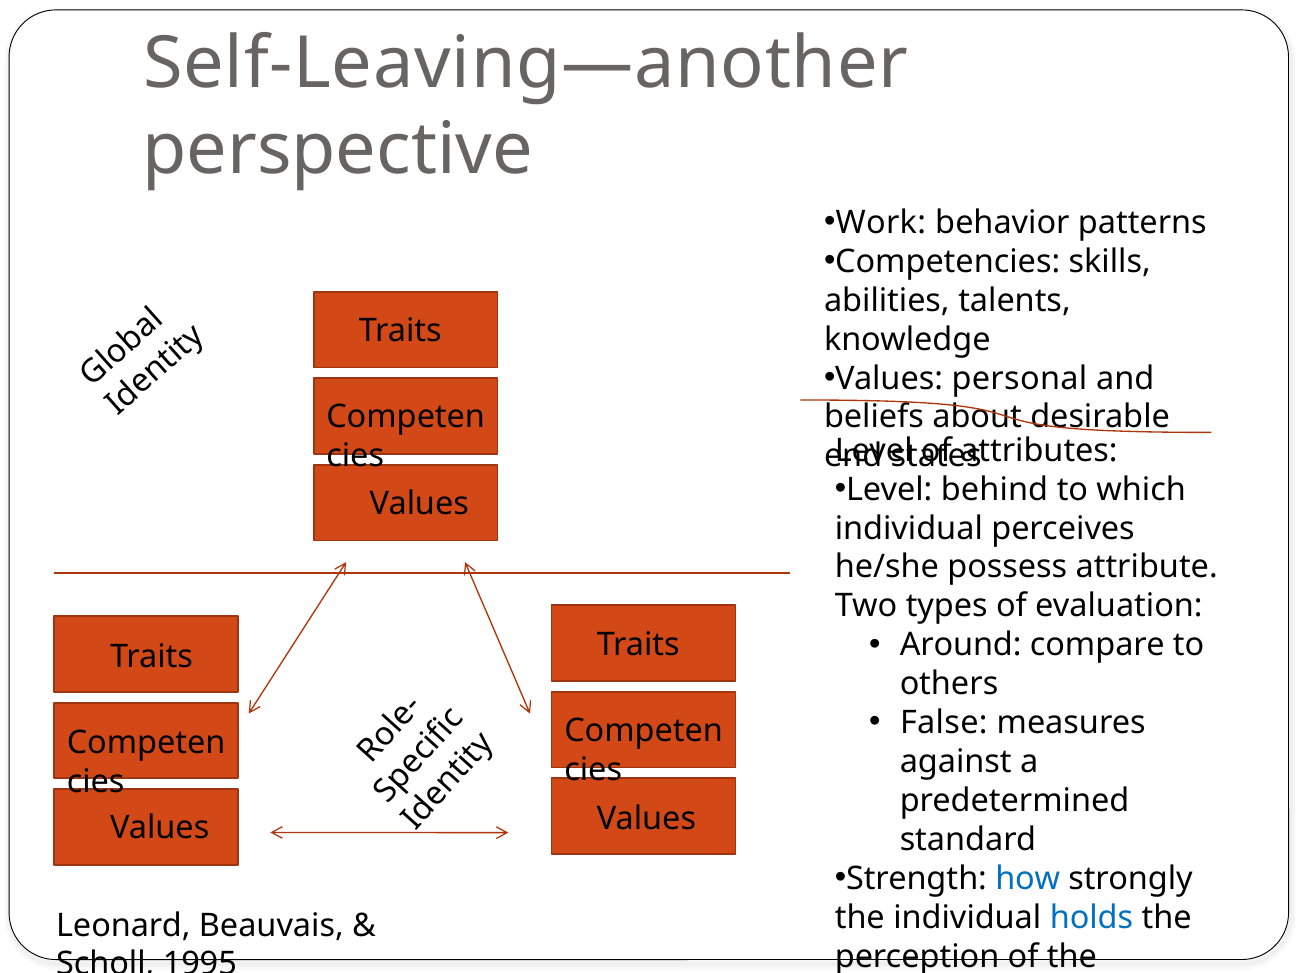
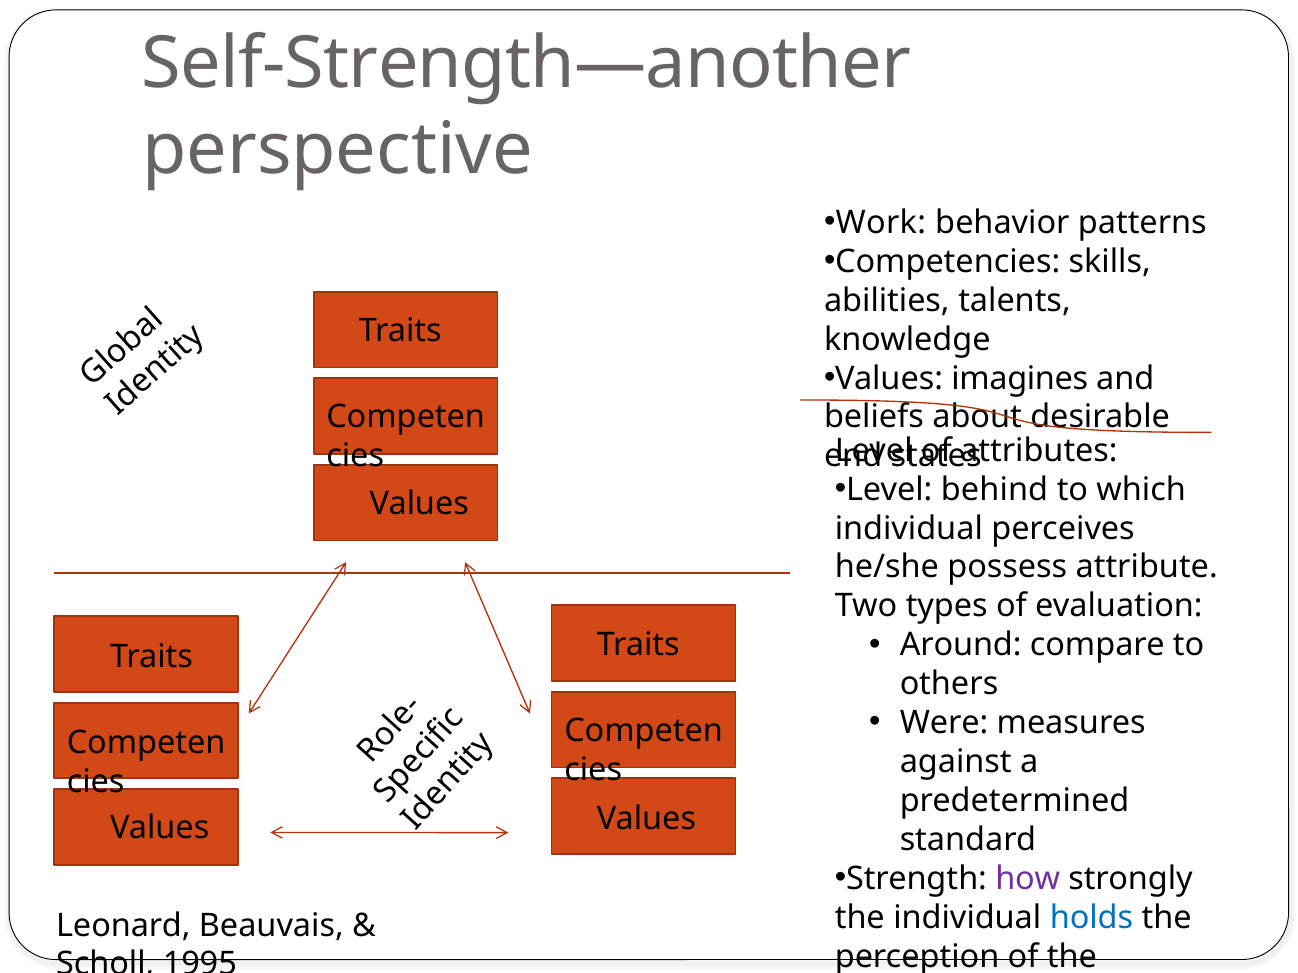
Self-Leaving—another: Self-Leaving—another -> Self-Strength—another
personal: personal -> imagines
False: False -> Were
how colour: blue -> purple
